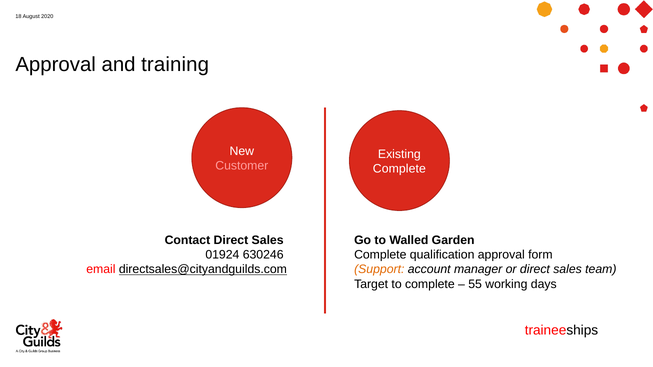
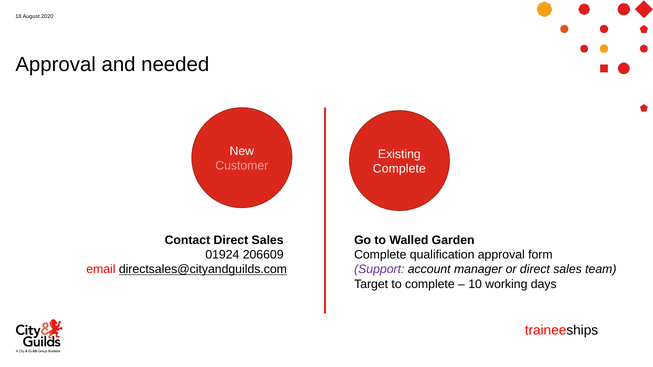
training: training -> needed
630246: 630246 -> 206609
Support colour: orange -> purple
55: 55 -> 10
